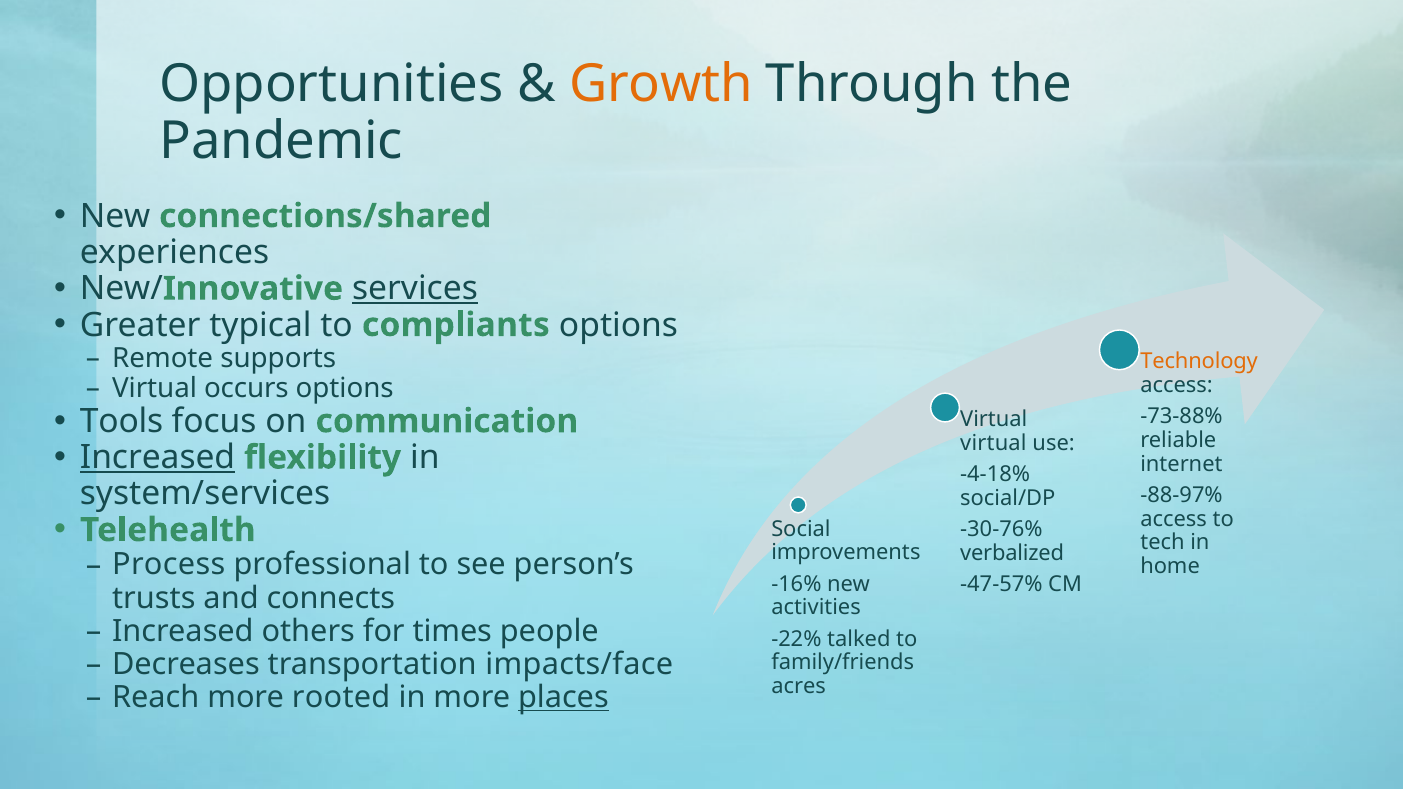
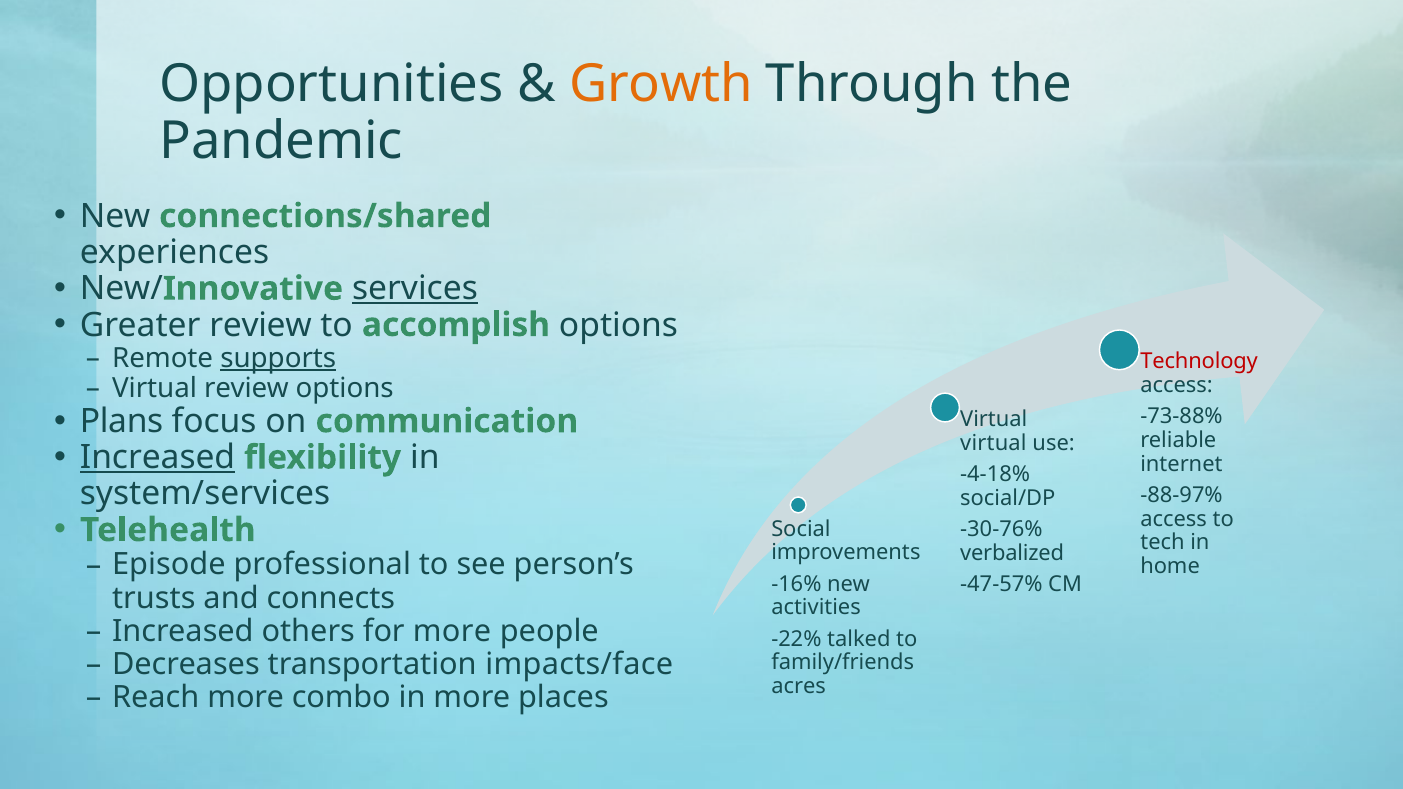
Greater typical: typical -> review
compliants: compliants -> accomplish
supports underline: none -> present
Technology colour: orange -> red
Virtual occurs: occurs -> review
Tools: Tools -> Plans
Process: Process -> Episode
for times: times -> more
rooted: rooted -> combo
places underline: present -> none
